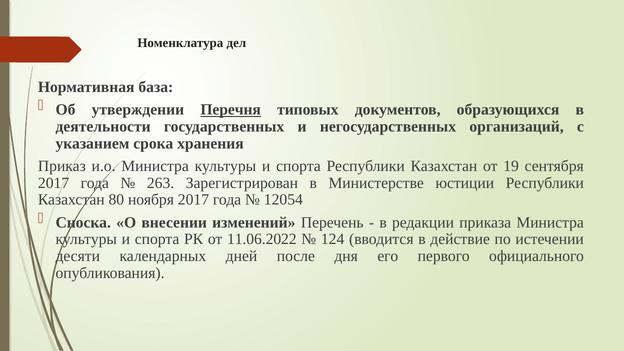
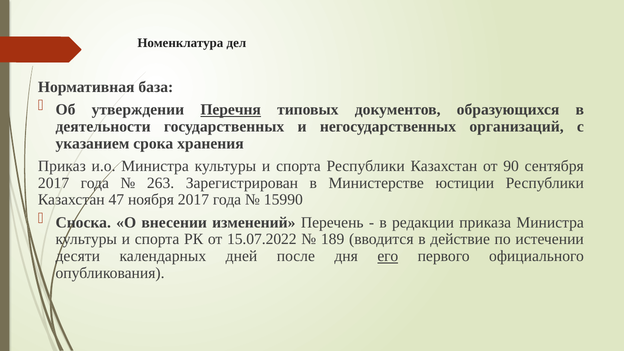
19: 19 -> 90
80: 80 -> 47
12054: 12054 -> 15990
11.06.2022: 11.06.2022 -> 15.07.2022
124: 124 -> 189
его underline: none -> present
